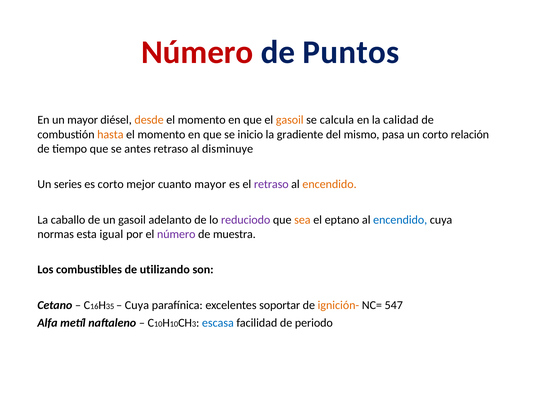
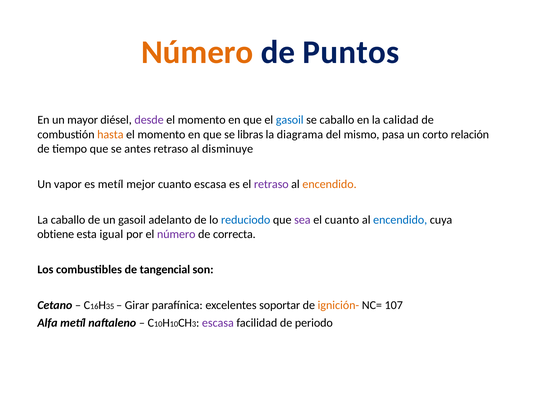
Número at (197, 52) colour: red -> orange
desde colour: orange -> purple
gasoil at (290, 120) colour: orange -> blue
se calcula: calcula -> caballo
inicio: inicio -> libras
gradiente: gradiente -> diagrama
series: series -> vapor
es corto: corto -> metíl
cuanto mayor: mayor -> escasa
reduciodo colour: purple -> blue
sea colour: orange -> purple
el eptano: eptano -> cuanto
normas: normas -> obtiene
muestra: muestra -> correcta
utilizando: utilizando -> tangencial
Cuya at (137, 305): Cuya -> Girar
547: 547 -> 107
escasa at (218, 323) colour: blue -> purple
